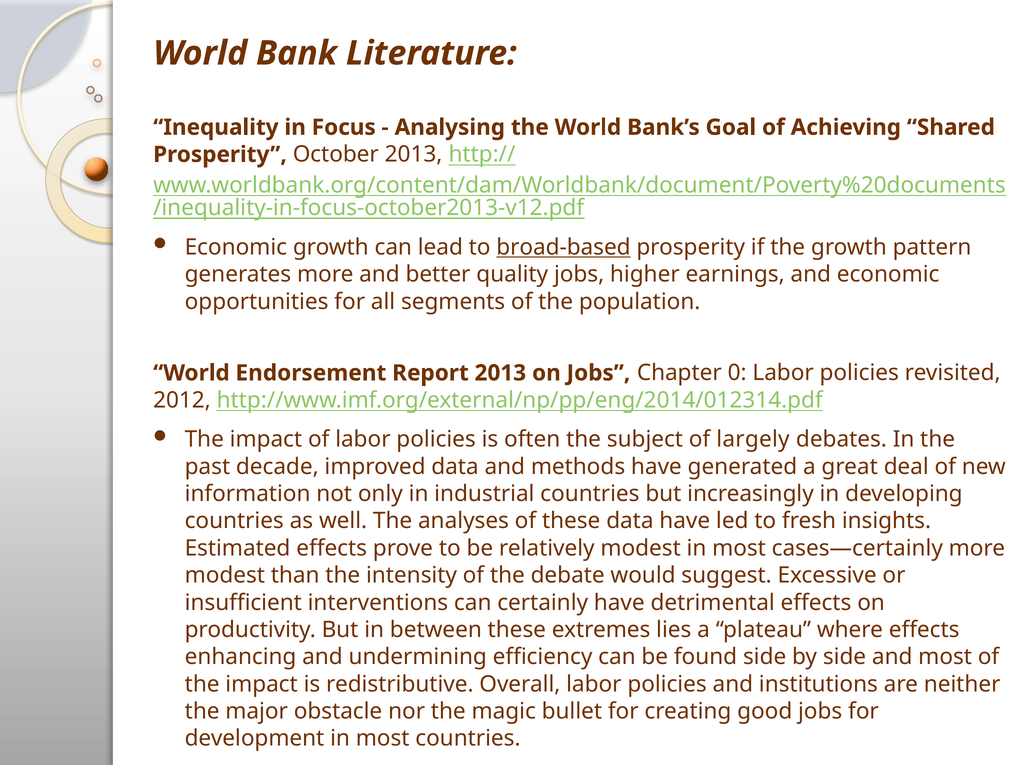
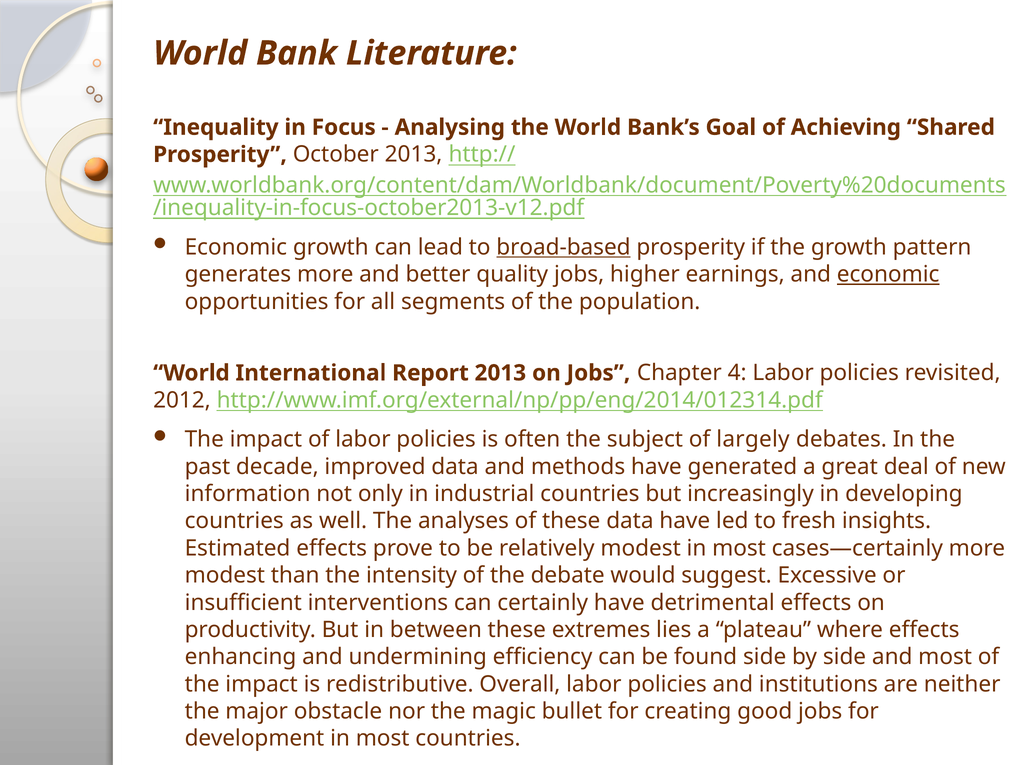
economic at (888, 274) underline: none -> present
Endorsement: Endorsement -> International
0: 0 -> 4
